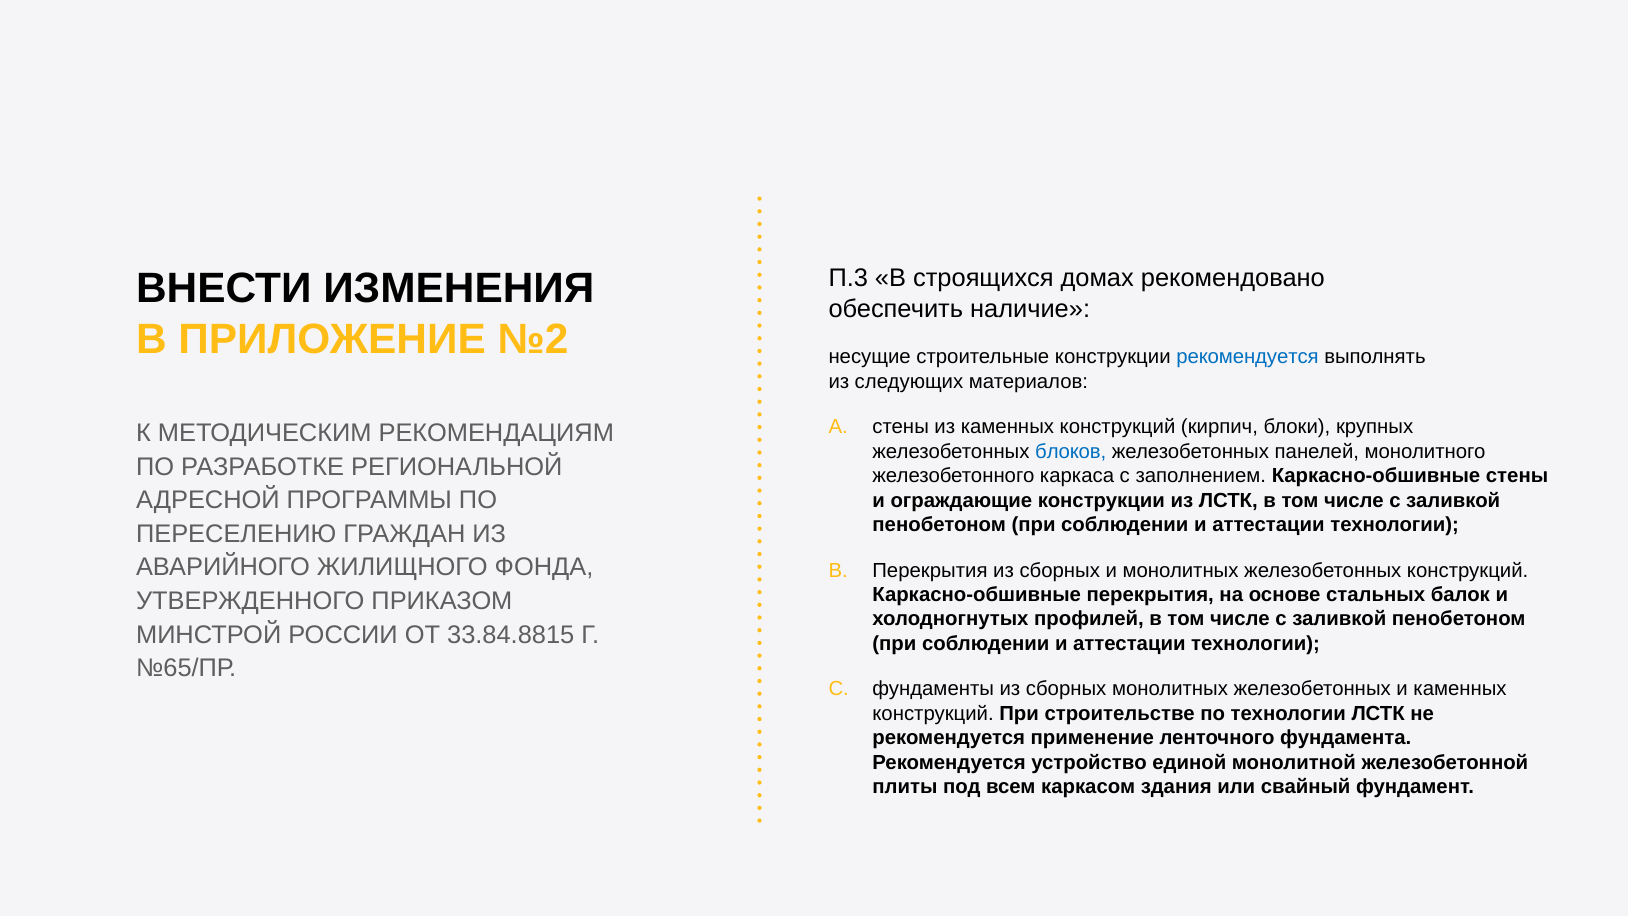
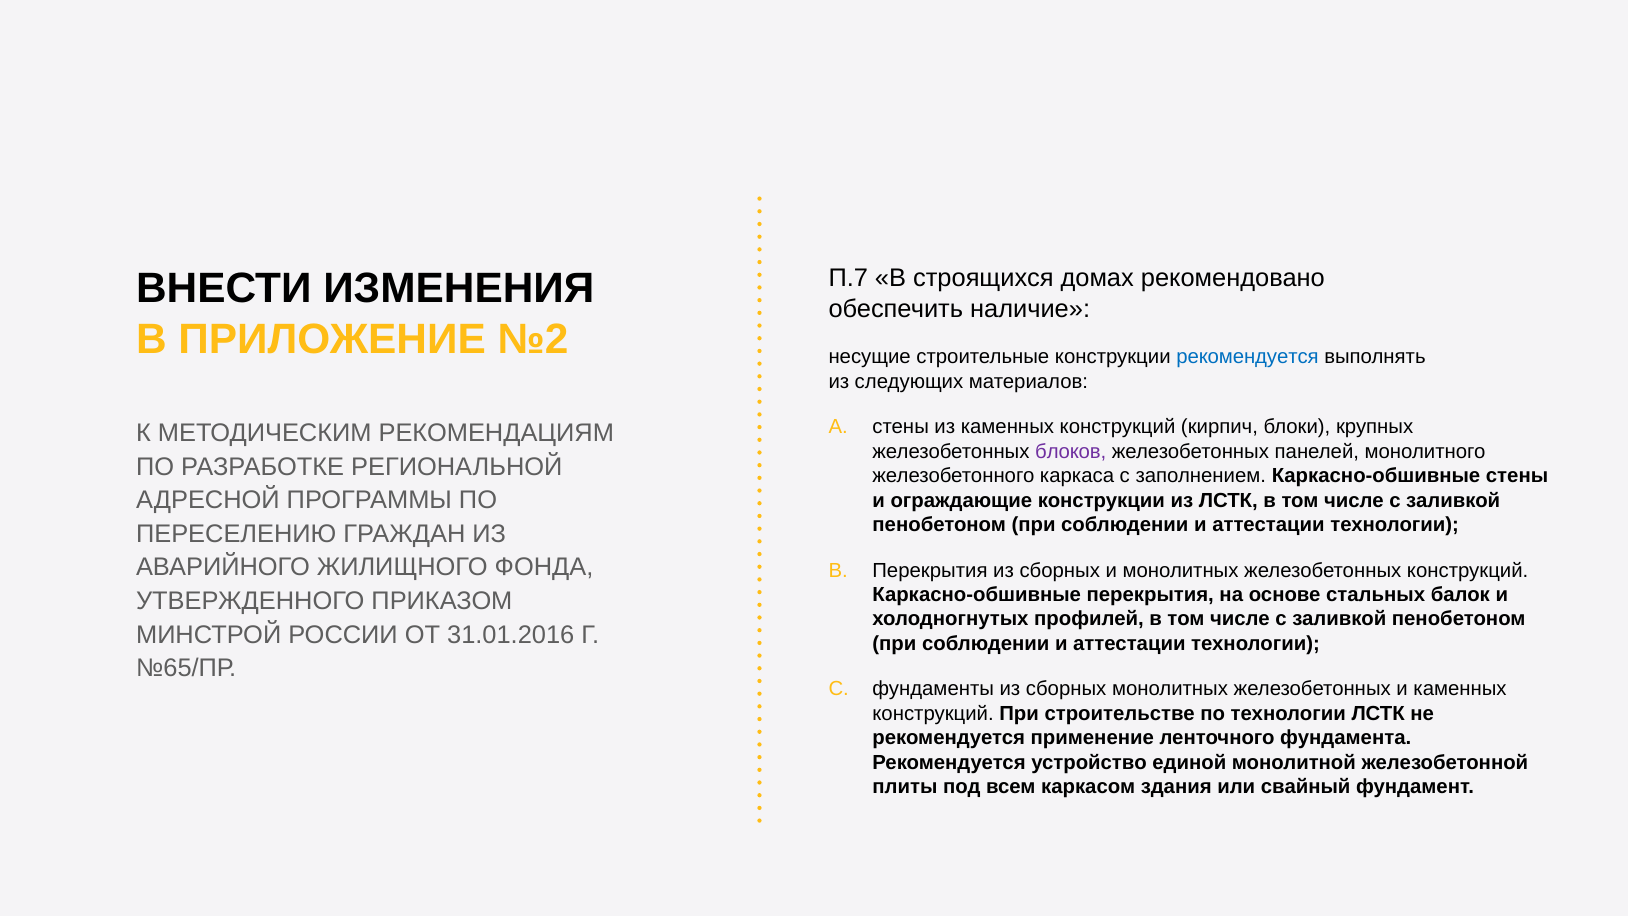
П.3: П.3 -> П.7
блоков colour: blue -> purple
33.84.8815: 33.84.8815 -> 31.01.2016
